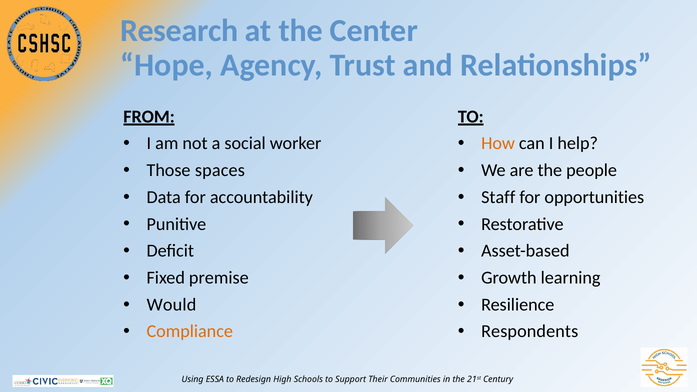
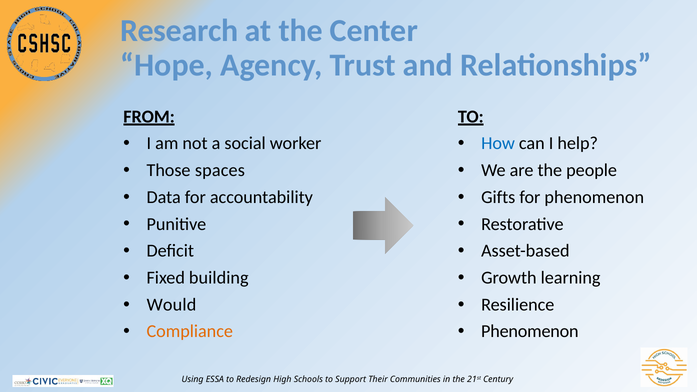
How colour: orange -> blue
Staff: Staff -> Gifts
for opportunities: opportunities -> phenomenon
premise: premise -> building
Respondents at (530, 332): Respondents -> Phenomenon
